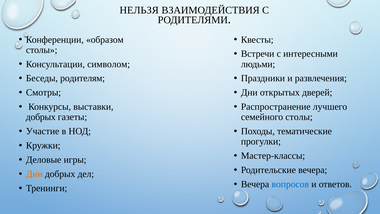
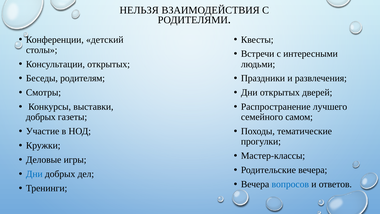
образом: образом -> детский
Консультации символом: символом -> открытых
семейного столы: столы -> самом
Дни at (34, 174) colour: orange -> blue
